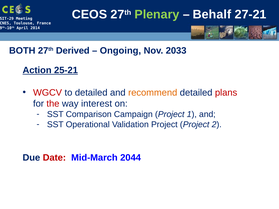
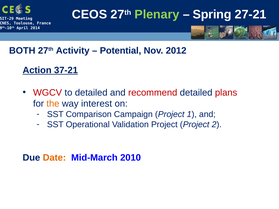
Behalf: Behalf -> Spring
Derived: Derived -> Activity
Ongoing: Ongoing -> Potential
2033: 2033 -> 2012
25-21: 25-21 -> 37-21
recommend colour: orange -> red
the colour: red -> orange
Date colour: red -> orange
2044: 2044 -> 2010
